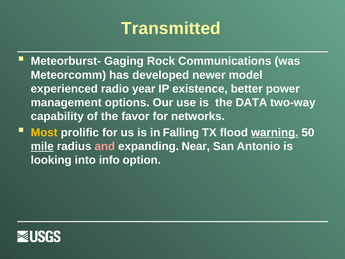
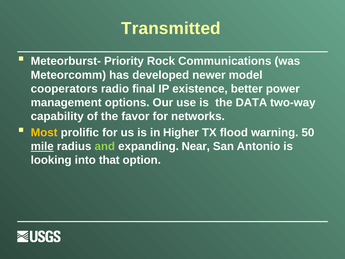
Gaging: Gaging -> Priority
experienced: experienced -> cooperators
year: year -> final
Falling: Falling -> Higher
warning underline: present -> none
and colour: pink -> light green
info: info -> that
